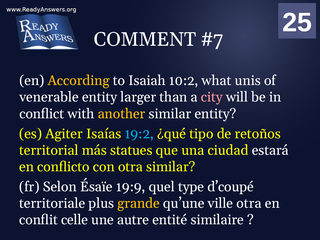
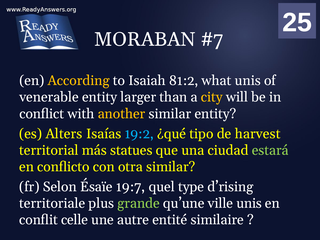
COMMENT: COMMENT -> MORABAN
10:2: 10:2 -> 81:2
city colour: pink -> yellow
Agiter: Agiter -> Alters
retoños: retoños -> harvest
estará colour: white -> light green
19:9: 19:9 -> 19:7
d’coupé: d’coupé -> d’rising
grande colour: yellow -> light green
ville otra: otra -> unis
